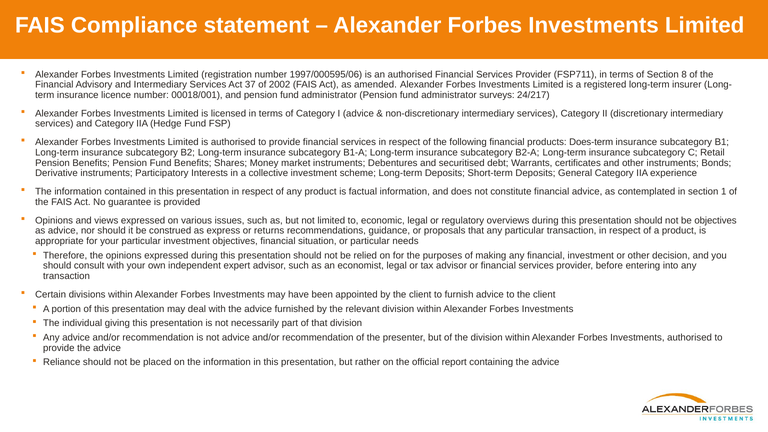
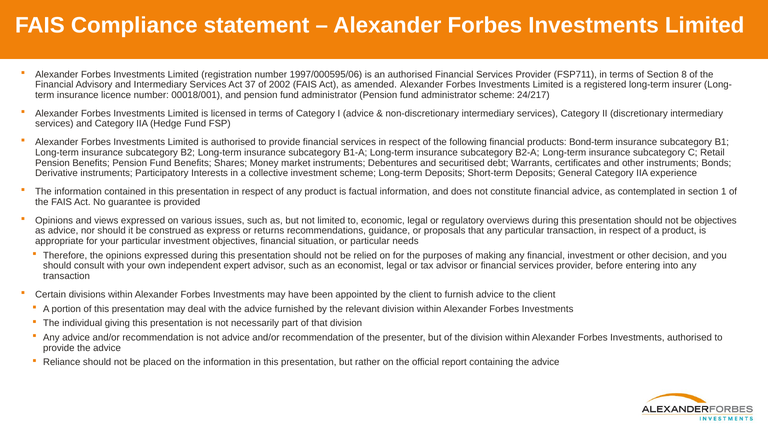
administrator surveys: surveys -> scheme
Does-term: Does-term -> Bond-term
